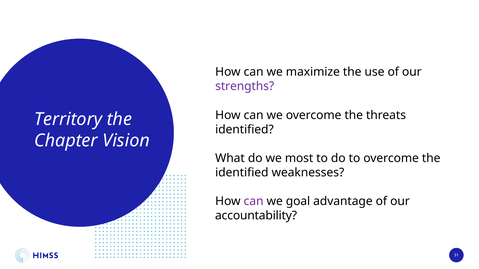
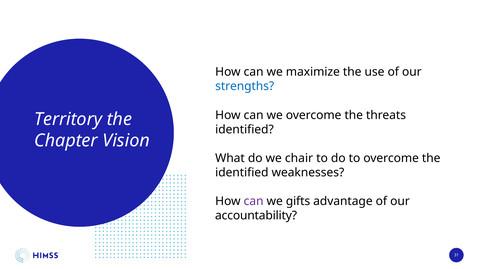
strengths colour: purple -> blue
most: most -> chair
goal: goal -> gifts
